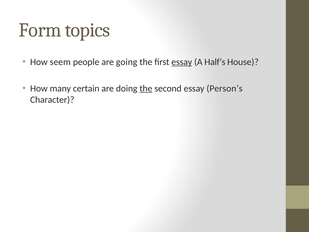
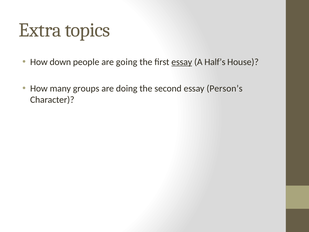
Form: Form -> Extra
seem: seem -> down
certain: certain -> groups
the at (146, 88) underline: present -> none
